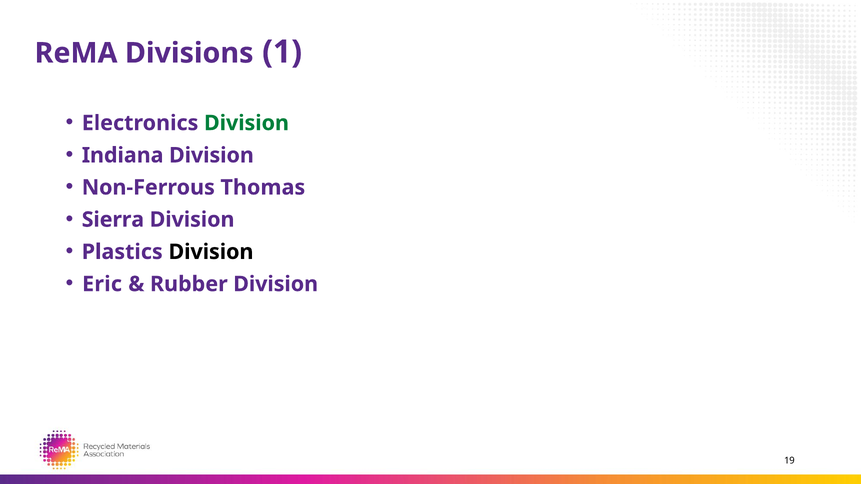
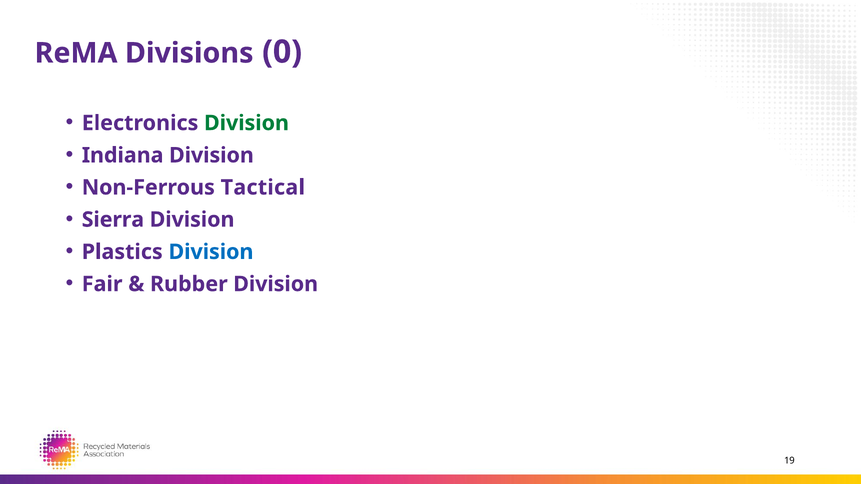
1: 1 -> 0
Thomas: Thomas -> Tactical
Division at (211, 252) colour: black -> blue
Eric: Eric -> Fair
